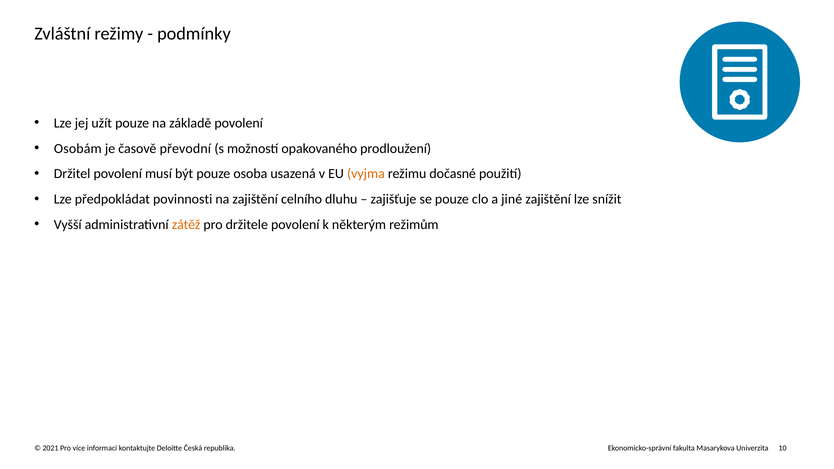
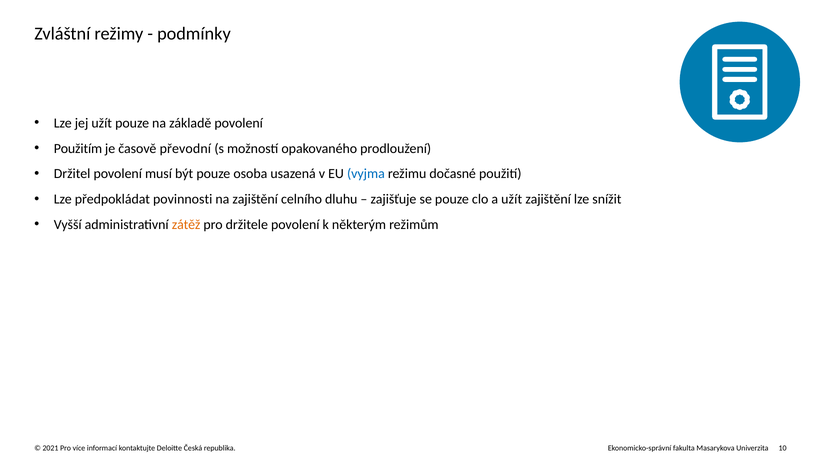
Osobám: Osobám -> Použitím
vyjma colour: orange -> blue
a jiné: jiné -> užít
